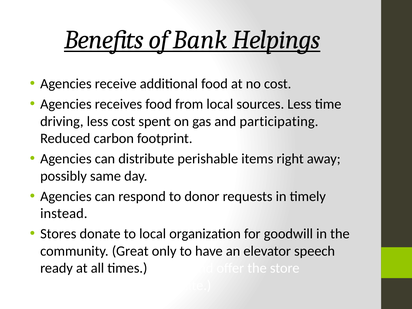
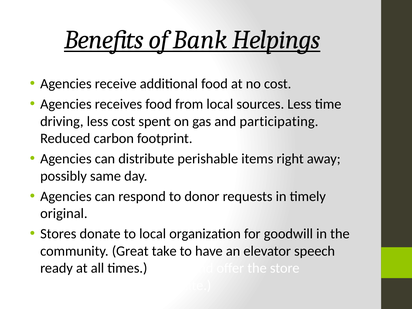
instead: instead -> original
only: only -> take
